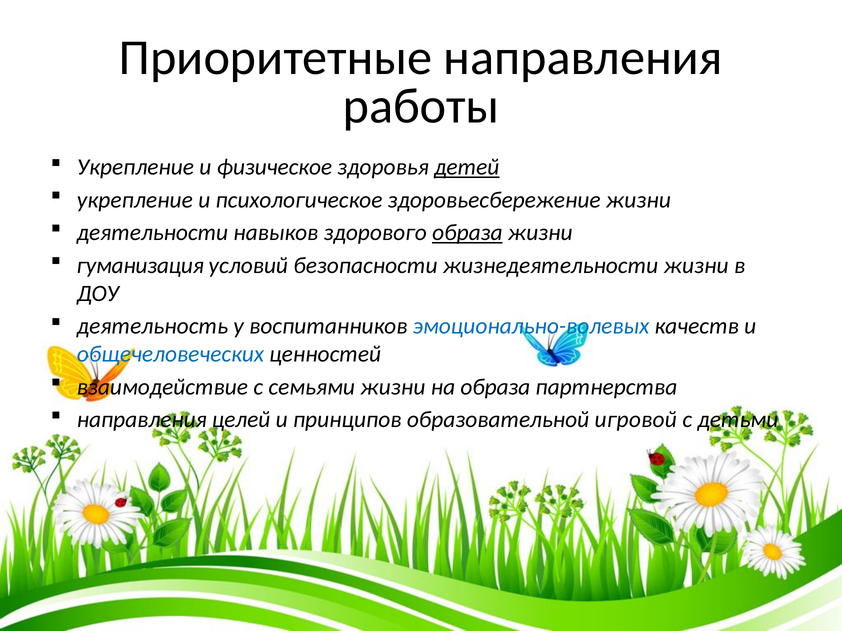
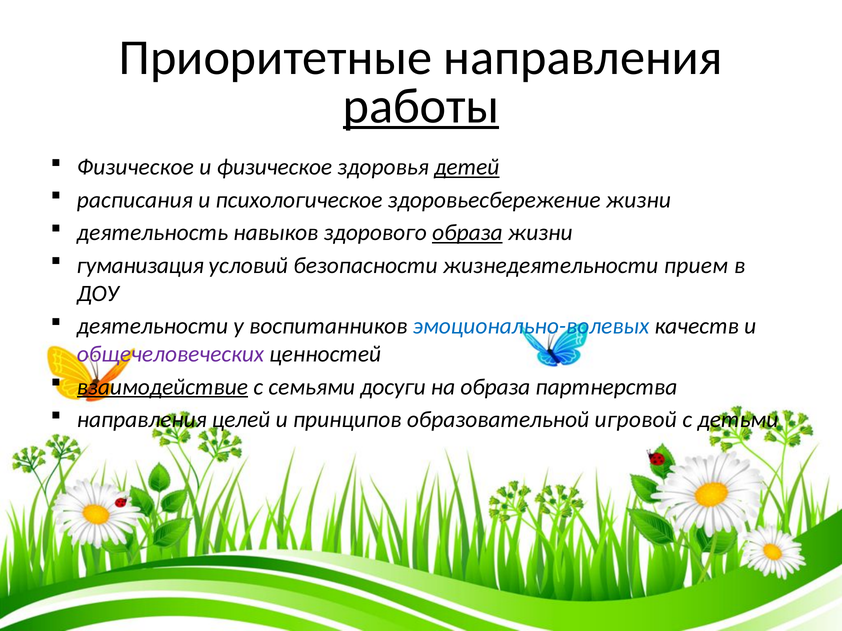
работы underline: none -> present
Укрепление at (135, 167): Укрепление -> Физическое
укрепление at (135, 200): укрепление -> расписания
деятельности: деятельности -> деятельность
жизнедеятельности жизни: жизни -> прием
деятельность: деятельность -> деятельности
общечеловеческих colour: blue -> purple
взаимодействие underline: none -> present
семьями жизни: жизни -> досуги
